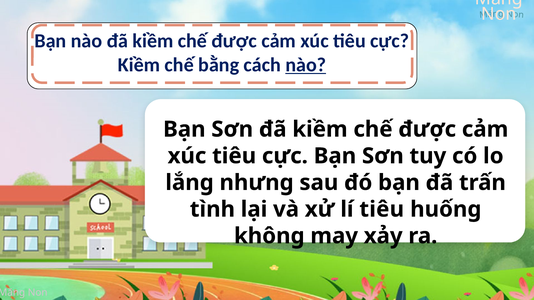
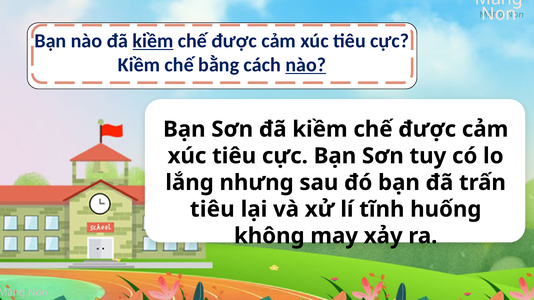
kiềm at (153, 41) underline: none -> present
tình at (212, 210): tình -> tiêu
lí tiêu: tiêu -> tĩnh
